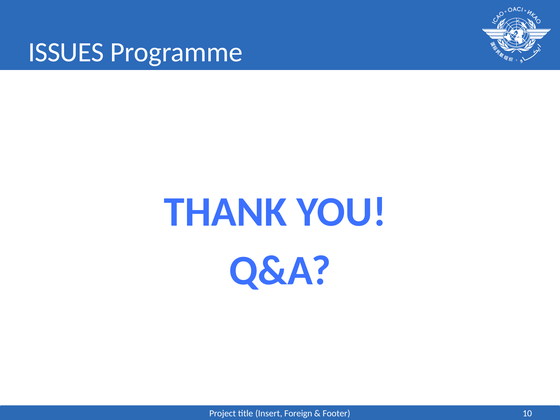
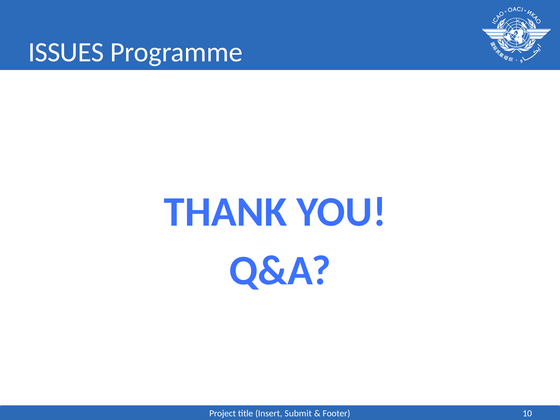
Foreign: Foreign -> Submit
